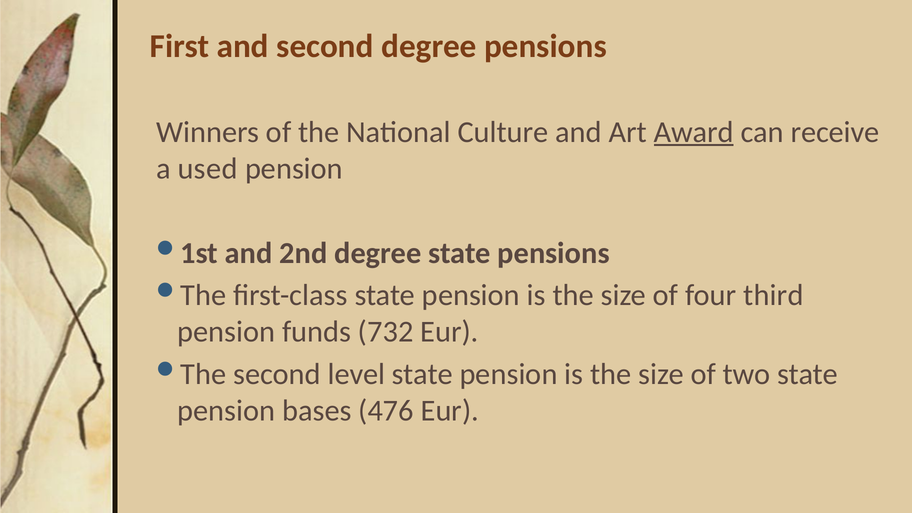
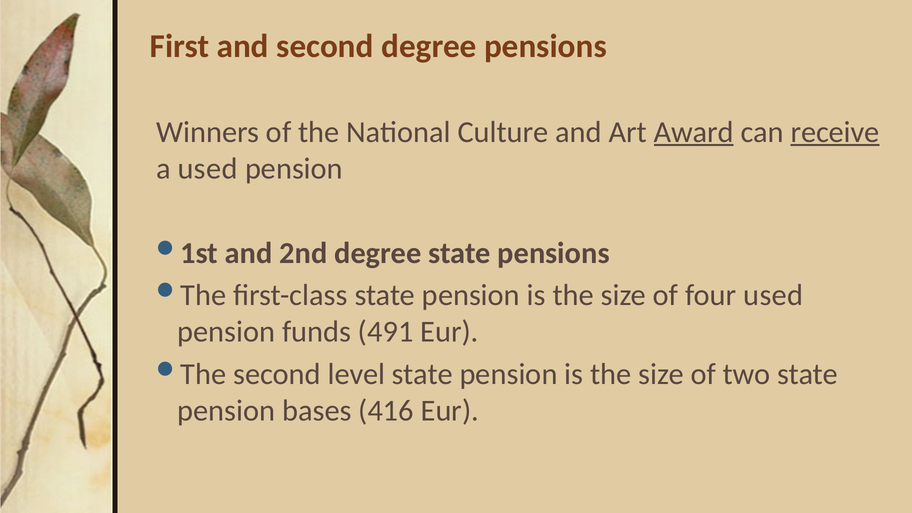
receive underline: none -> present
four third: third -> used
732: 732 -> 491
476: 476 -> 416
